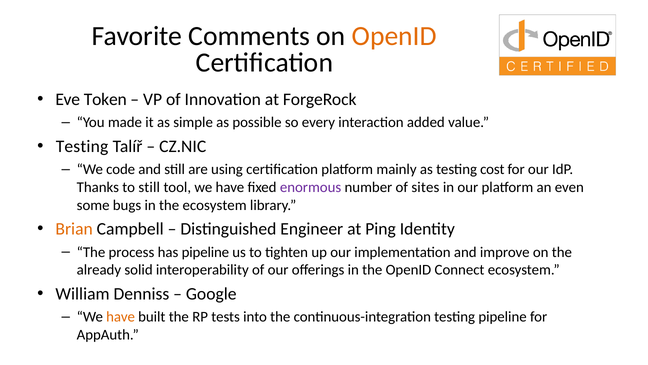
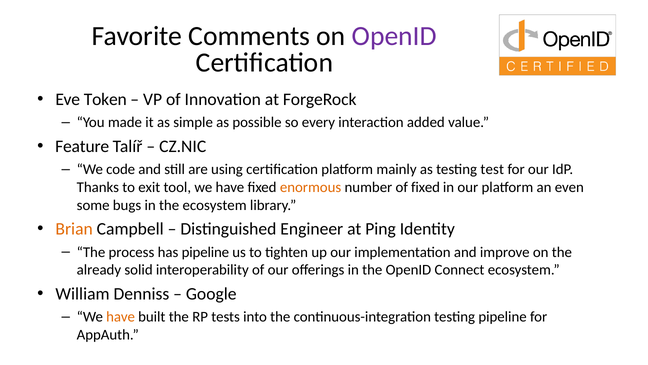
OpenID at (394, 36) colour: orange -> purple
Testing at (82, 146): Testing -> Feature
cost: cost -> test
to still: still -> exit
enormous colour: purple -> orange
of sites: sites -> fixed
